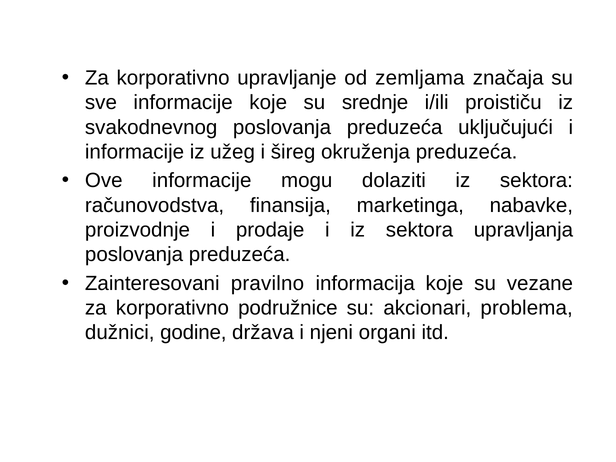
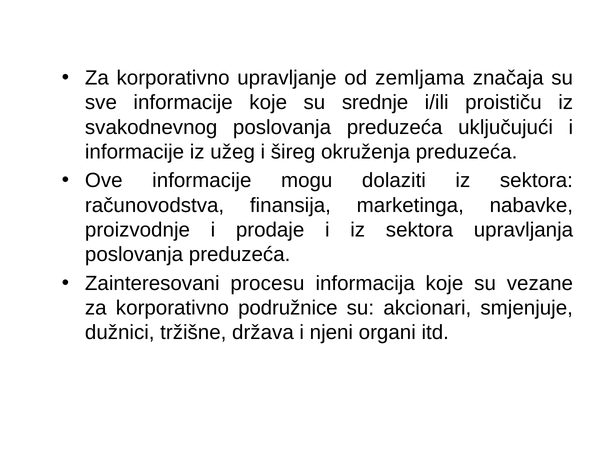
pravilno: pravilno -> procesu
problema: problema -> smjenjuje
godine: godine -> tržišne
